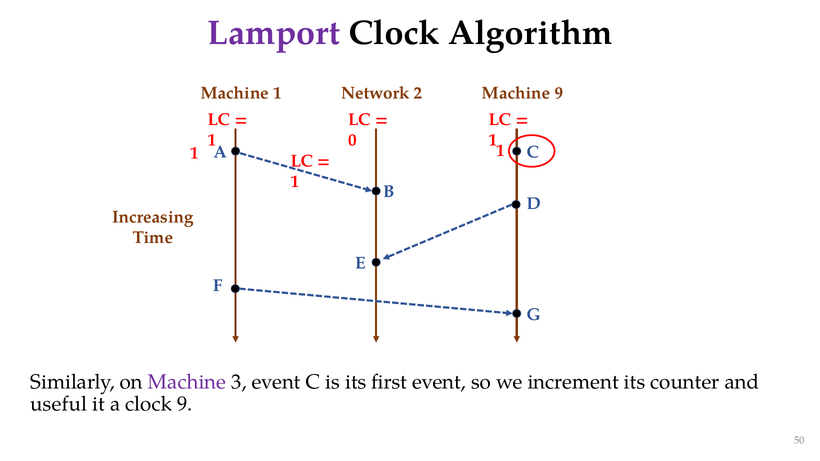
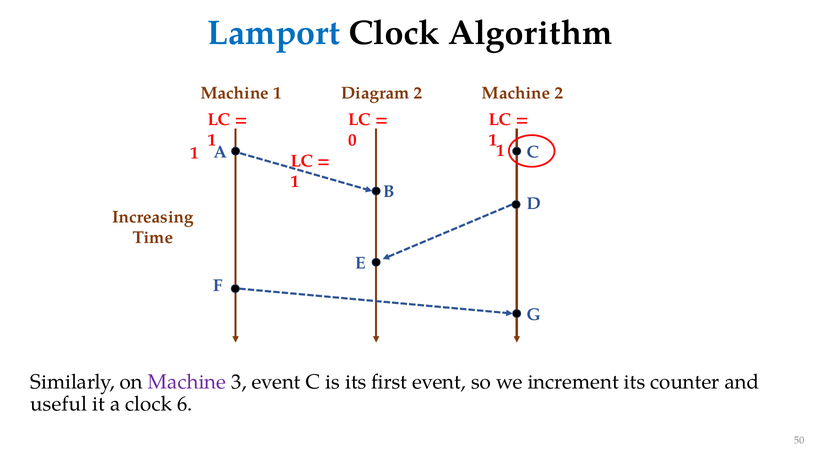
Lamport colour: purple -> blue
Network: Network -> Diagram
Machine 9: 9 -> 2
clock 9: 9 -> 6
